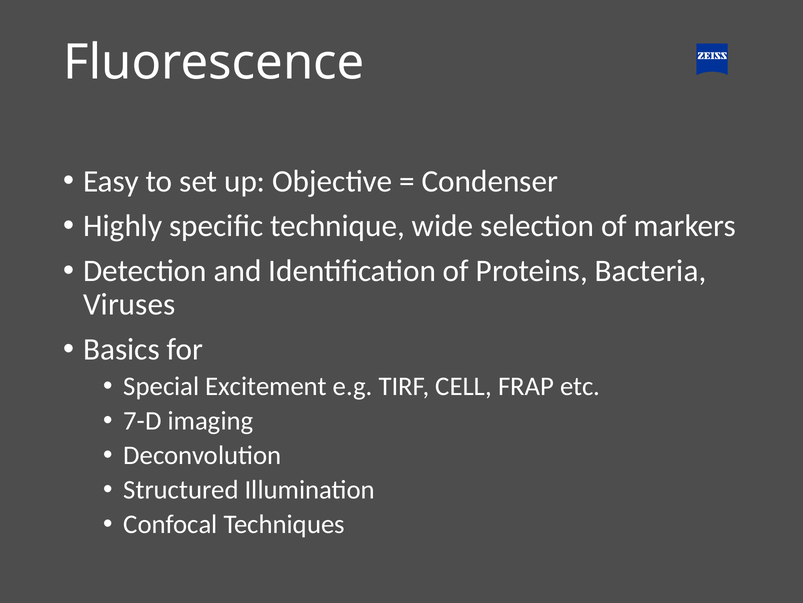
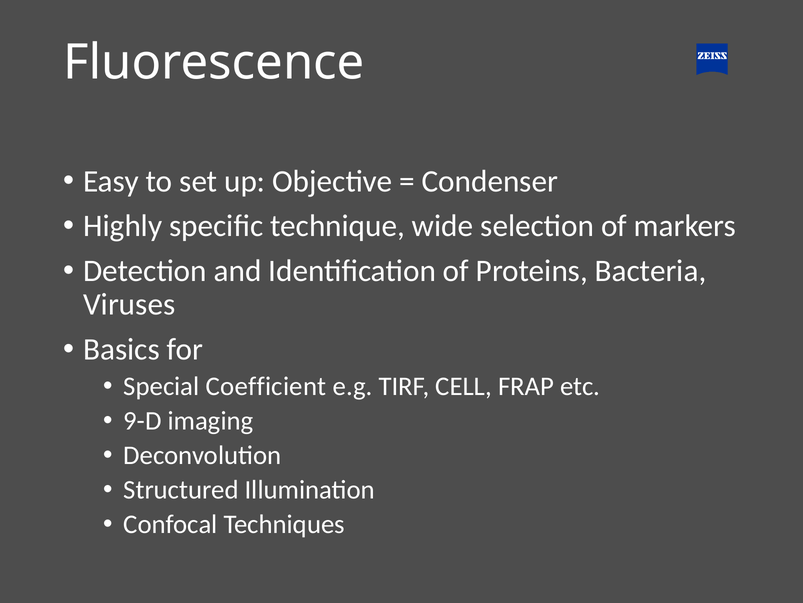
Excitement: Excitement -> Coefficient
7-D: 7-D -> 9-D
